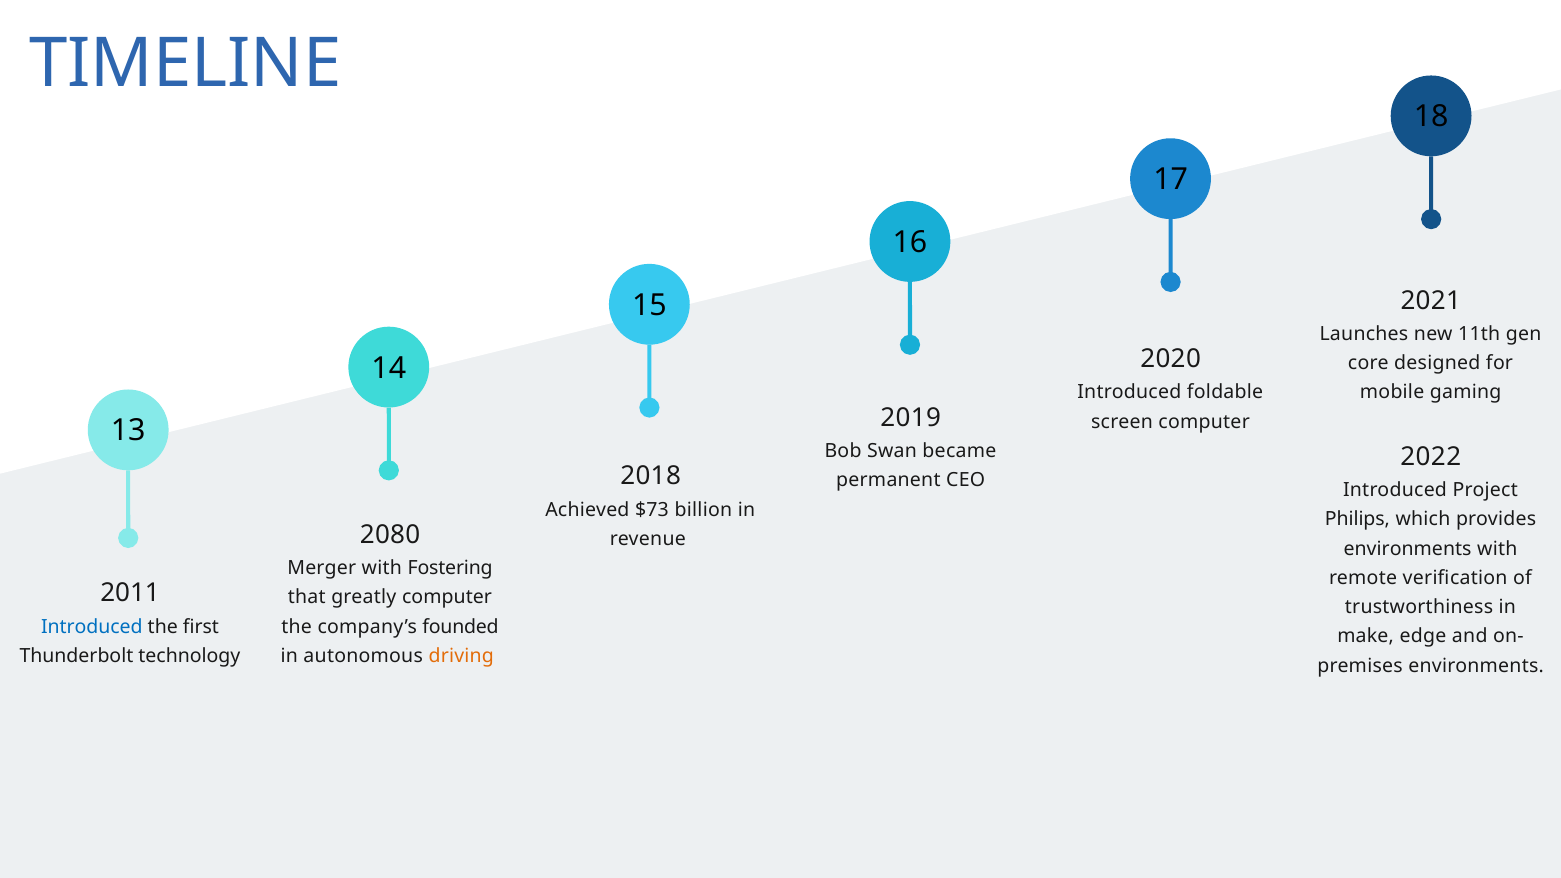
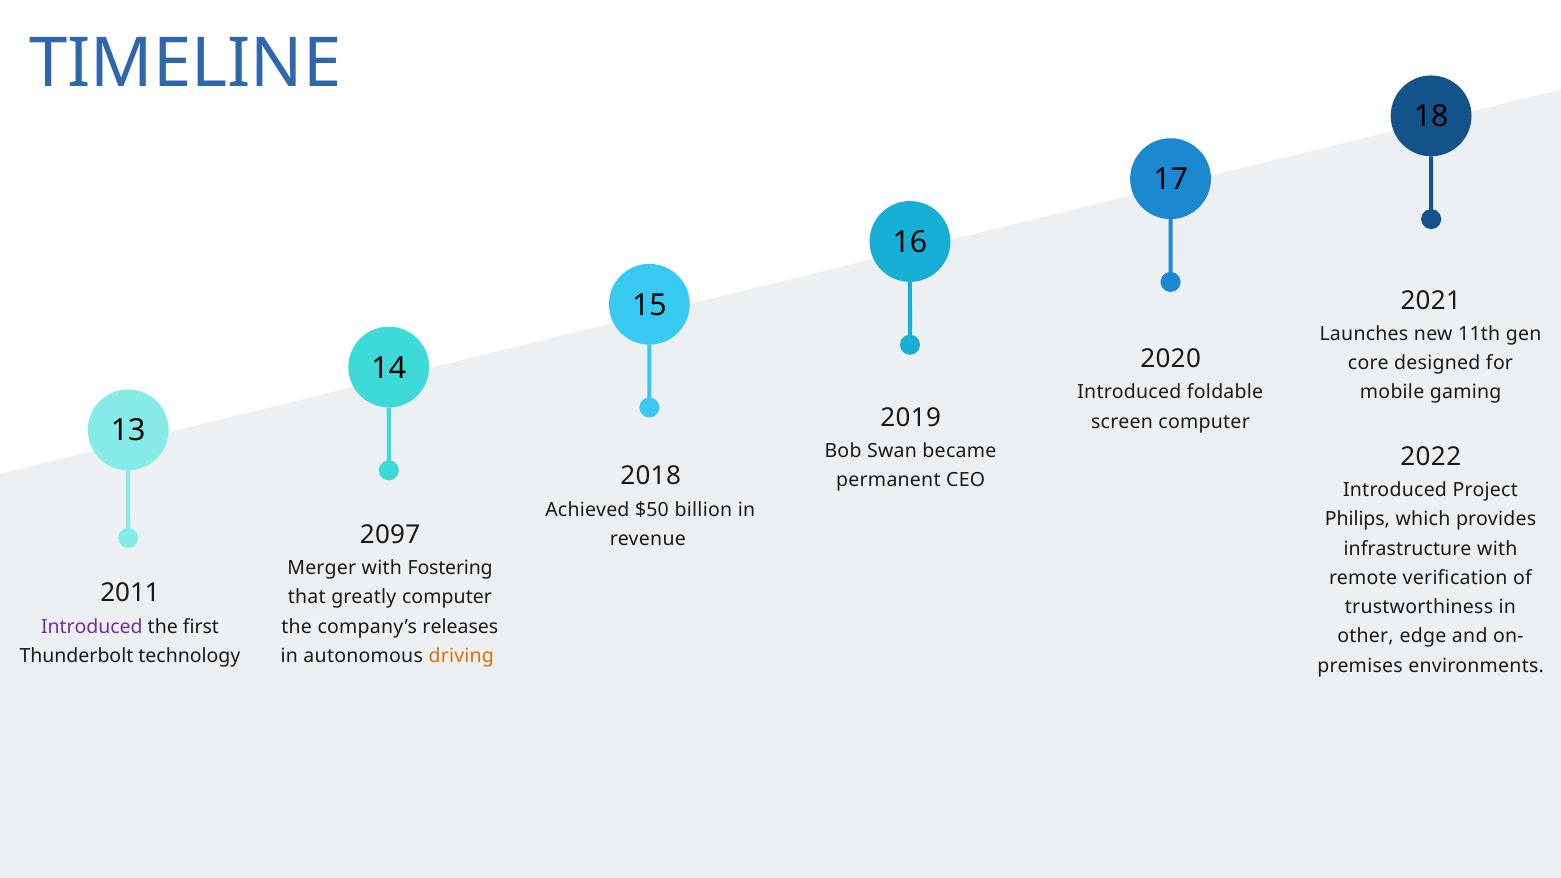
$73: $73 -> $50
2080: 2080 -> 2097
environments at (1408, 549): environments -> infrastructure
Introduced at (92, 627) colour: blue -> purple
founded: founded -> releases
make: make -> other
